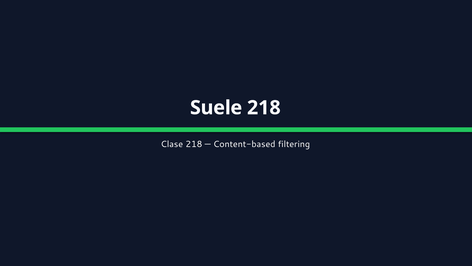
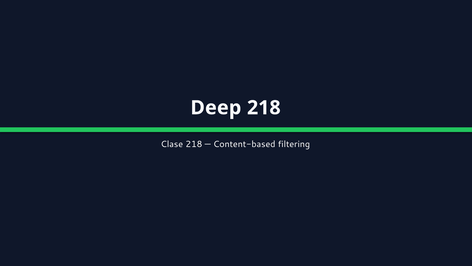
Suele: Suele -> Deep
